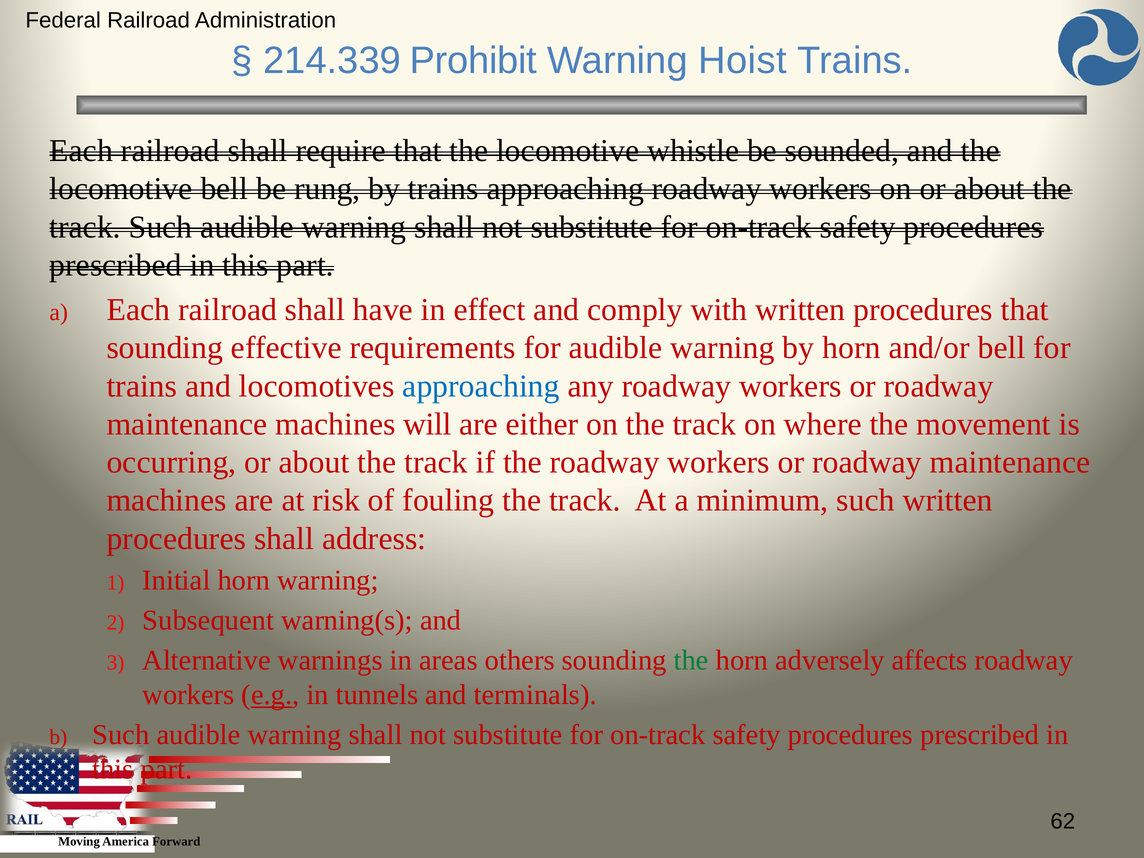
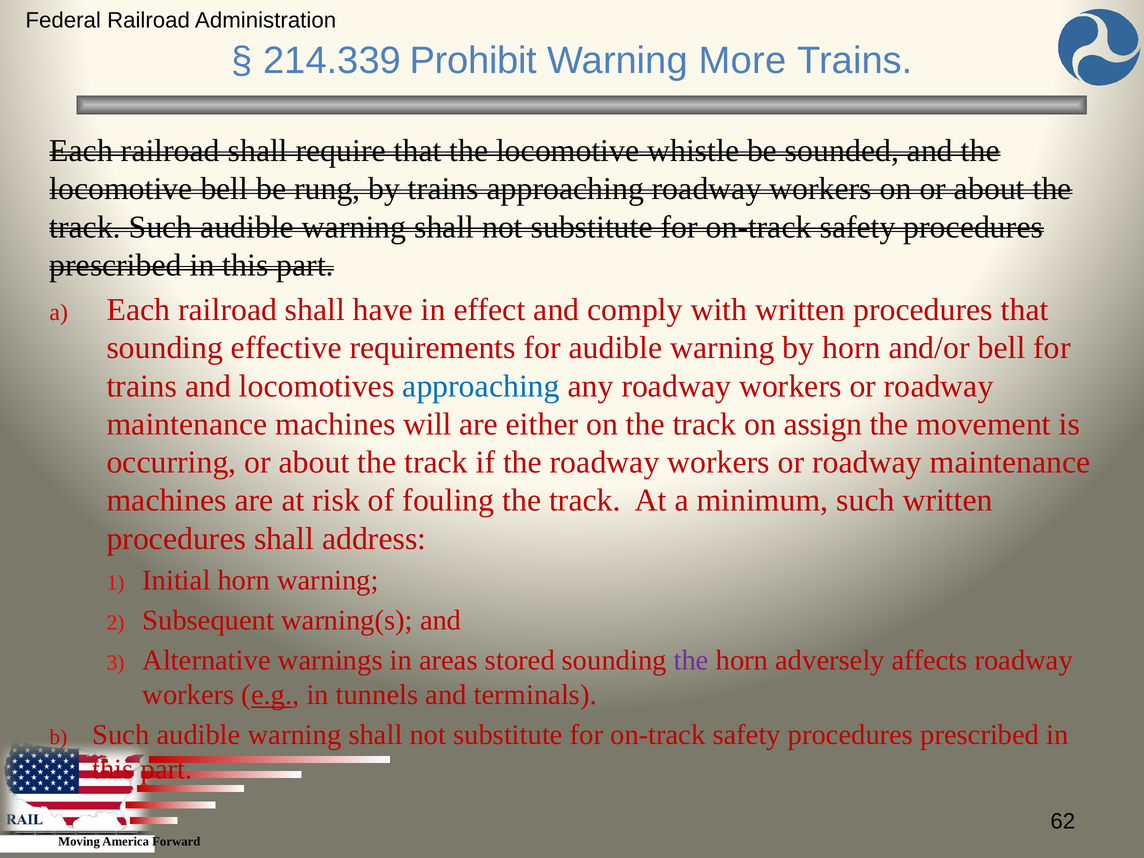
Hoist: Hoist -> More
where: where -> assign
others: others -> stored
the at (691, 660) colour: green -> purple
